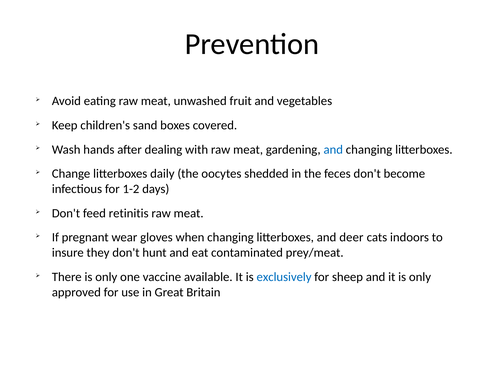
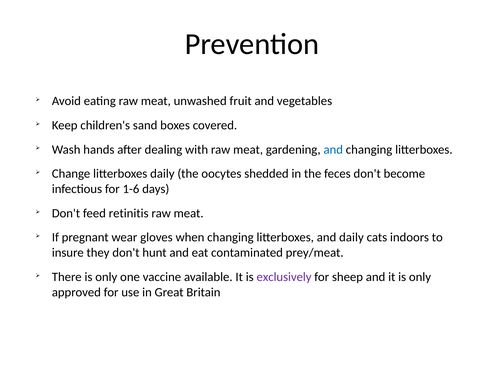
1-2: 1-2 -> 1-6
and deer: deer -> daily
exclusively colour: blue -> purple
